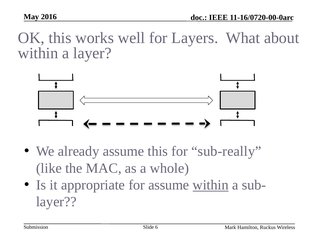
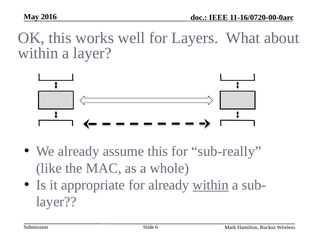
for assume: assume -> already
